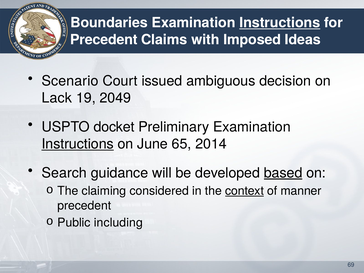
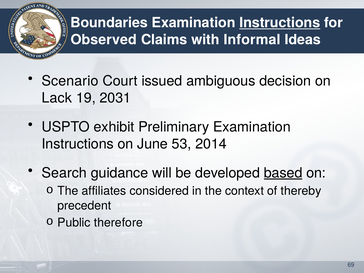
Precedent at (104, 40): Precedent -> Observed
Imposed: Imposed -> Informal
2049: 2049 -> 2031
docket: docket -> exhibit
Instructions at (78, 144) underline: present -> none
65: 65 -> 53
claiming: claiming -> affiliates
context underline: present -> none
manner: manner -> thereby
including: including -> therefore
